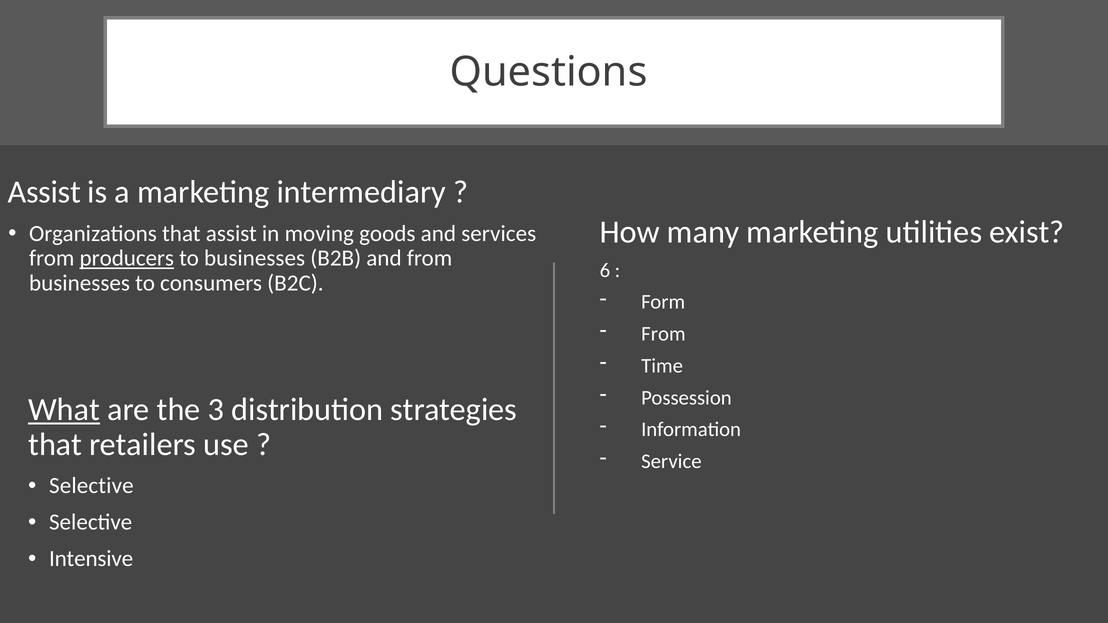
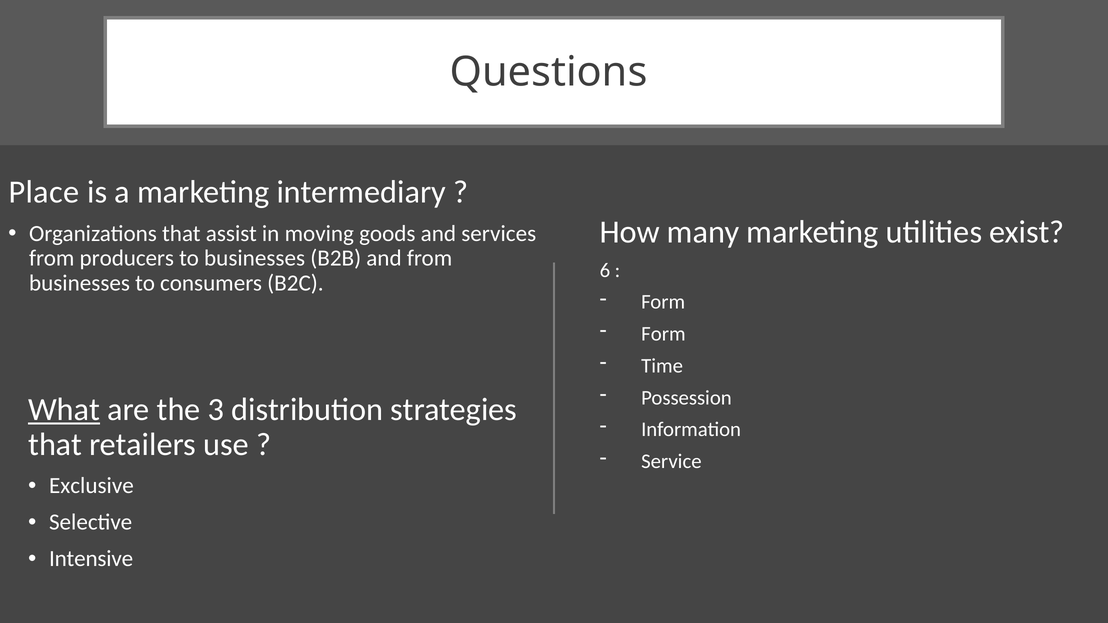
Assist at (44, 192): Assist -> Place
producers underline: present -> none
From at (663, 334): From -> Form
Selective at (91, 486): Selective -> Exclusive
